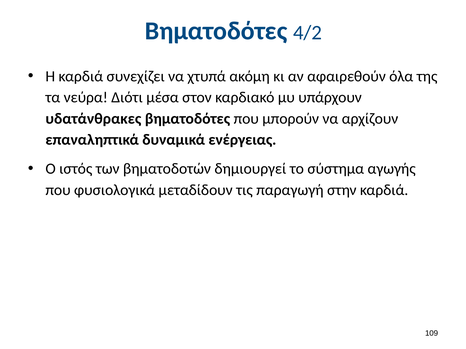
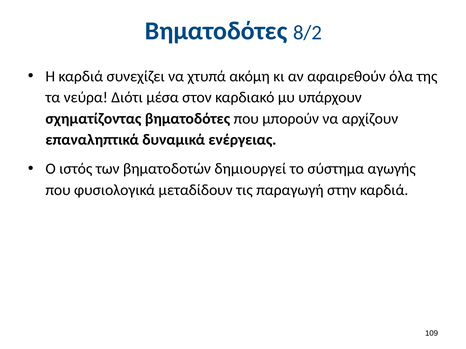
4/2: 4/2 -> 8/2
υδατάνθρακες: υδατάνθρακες -> σχηματίζοντας
